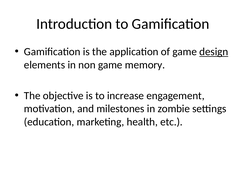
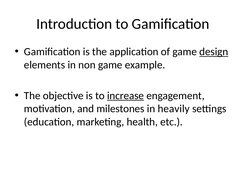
memory: memory -> example
increase underline: none -> present
zombie: zombie -> heavily
